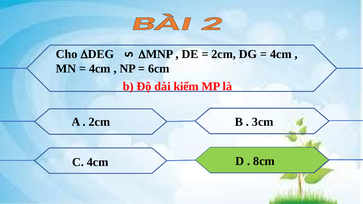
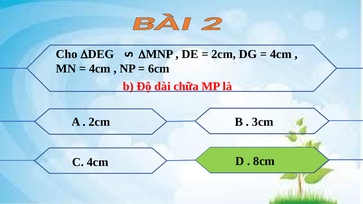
kiểm: kiểm -> chữa
